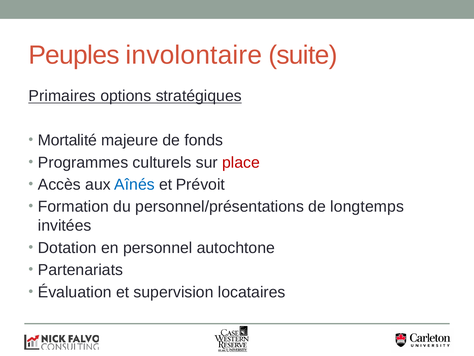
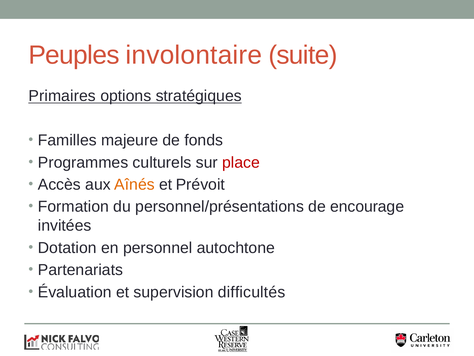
Mortalité: Mortalité -> Familles
Aînés colour: blue -> orange
longtemps: longtemps -> encourage
locataires: locataires -> difficultés
